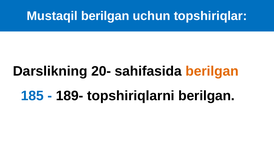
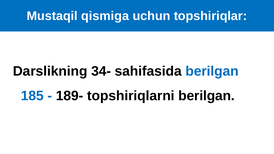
Mustaqil berilgan: berilgan -> qismiga
20-: 20- -> 34-
berilgan at (212, 71) colour: orange -> blue
